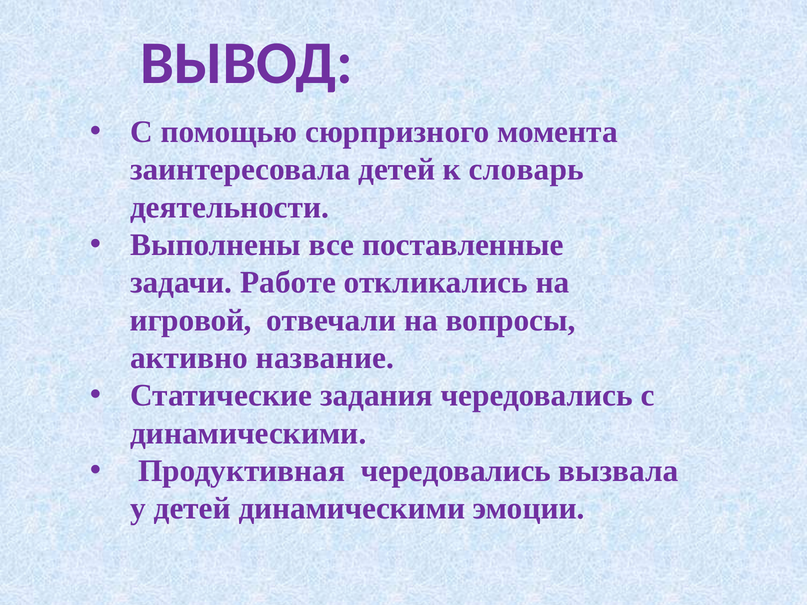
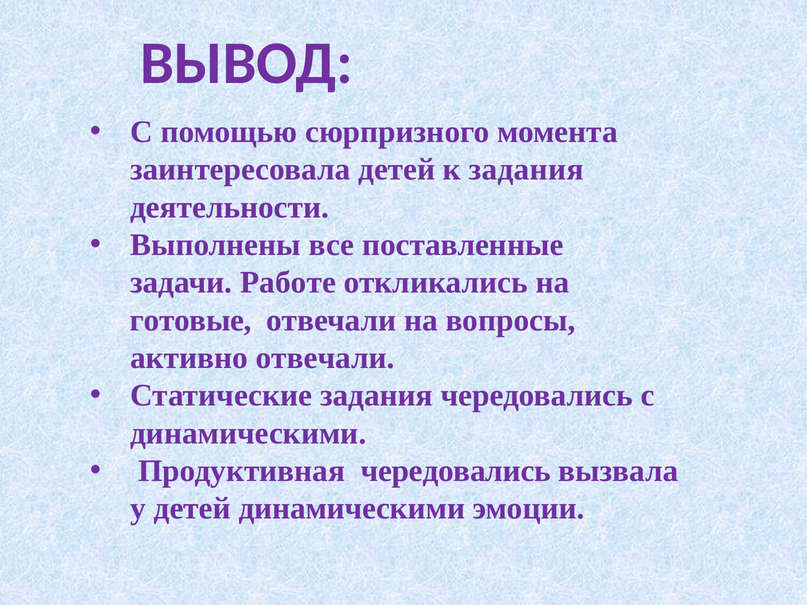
к словарь: словарь -> задания
игровой: игровой -> готовые
активно название: название -> отвечали
